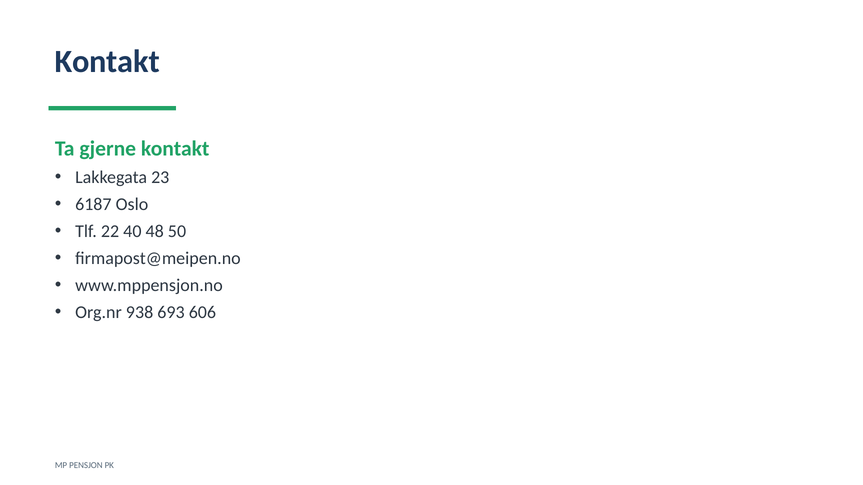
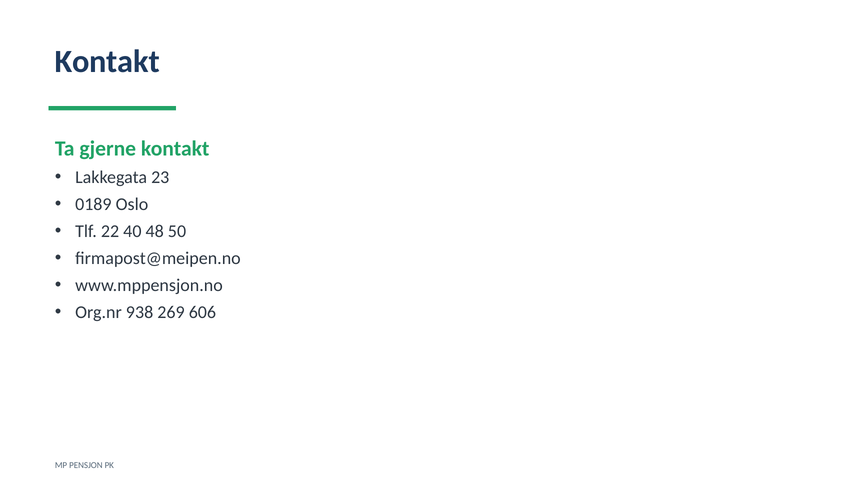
6187: 6187 -> 0189
693: 693 -> 269
